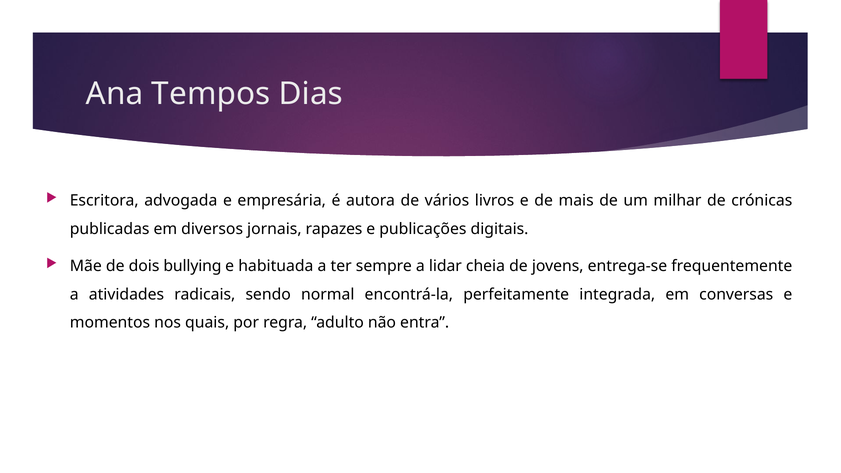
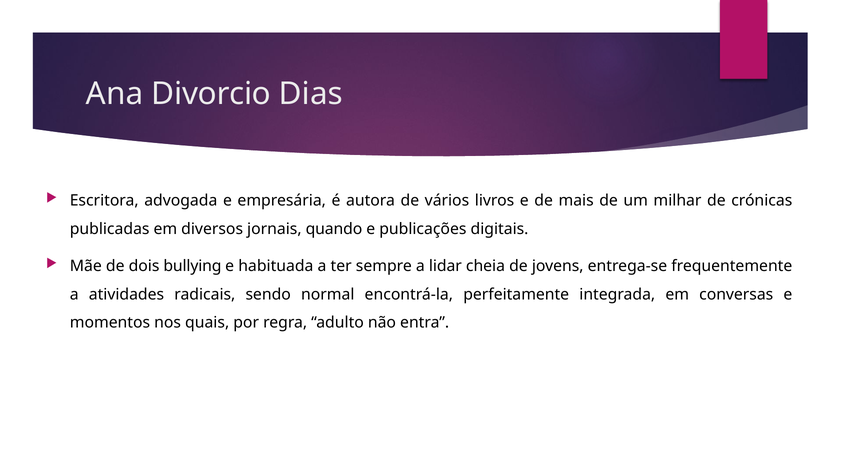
Tempos: Tempos -> Divorcio
rapazes: rapazes -> quando
